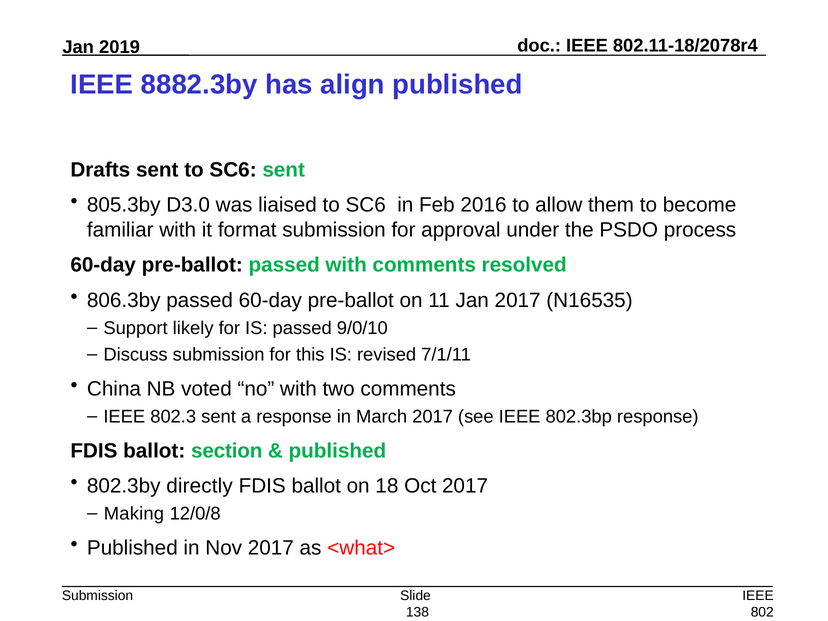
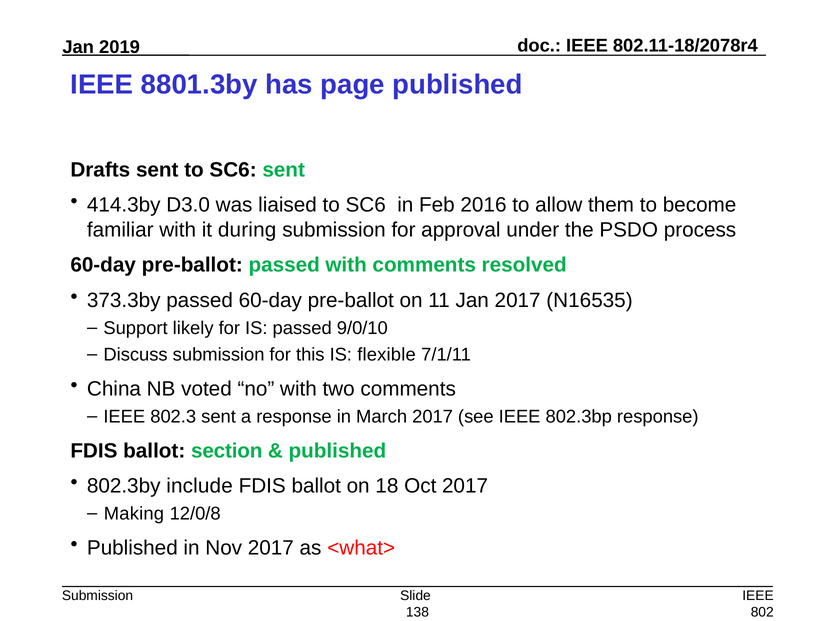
8882.3by: 8882.3by -> 8801.3by
align: align -> page
805.3by: 805.3by -> 414.3by
format: format -> during
806.3by: 806.3by -> 373.3by
revised: revised -> flexible
directly: directly -> include
